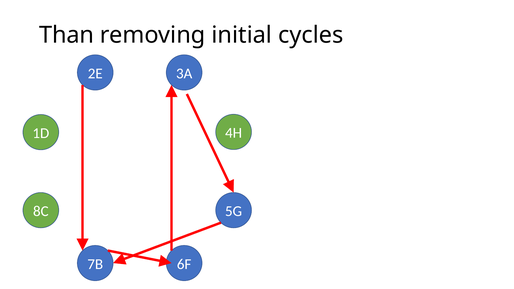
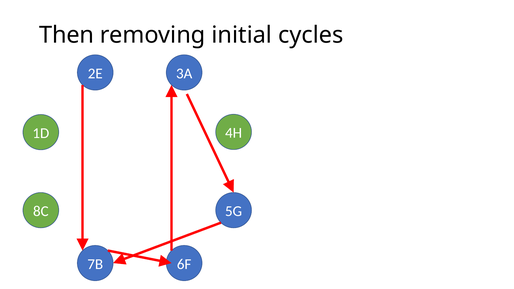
Than: Than -> Then
